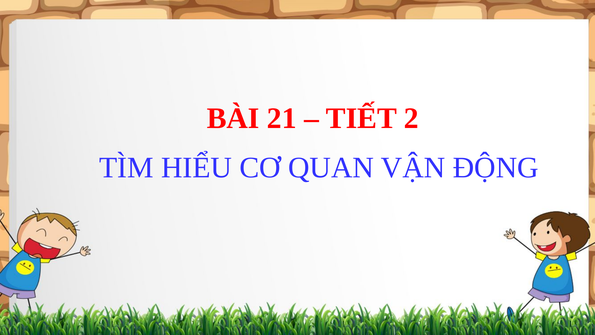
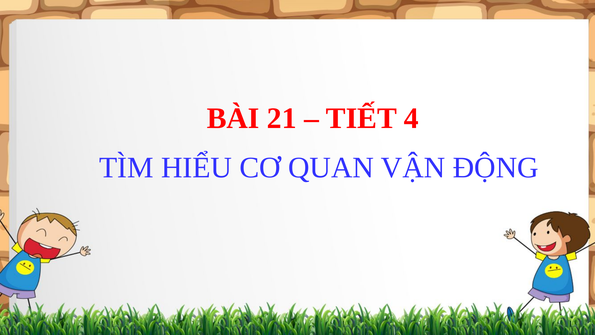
2: 2 -> 4
